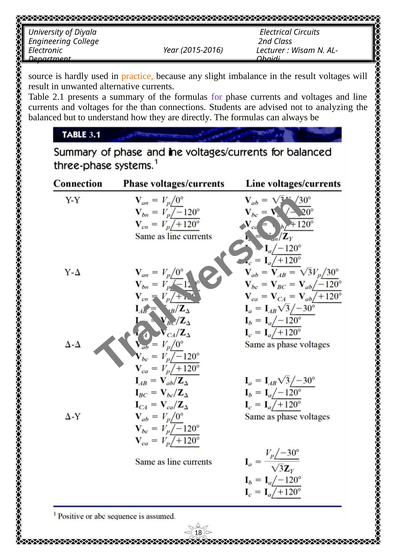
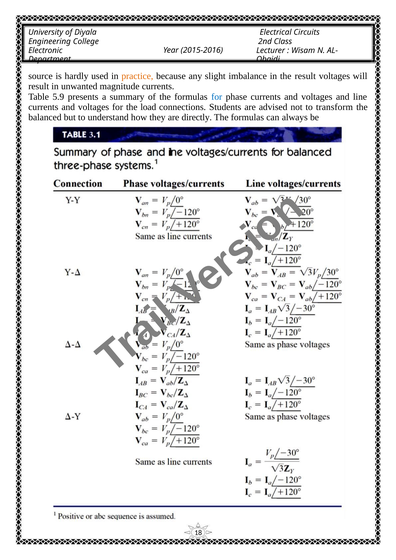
alternative: alternative -> magnitude
2.1: 2.1 -> 5.9
for at (217, 97) colour: purple -> blue
than: than -> load
analyzing: analyzing -> transform
